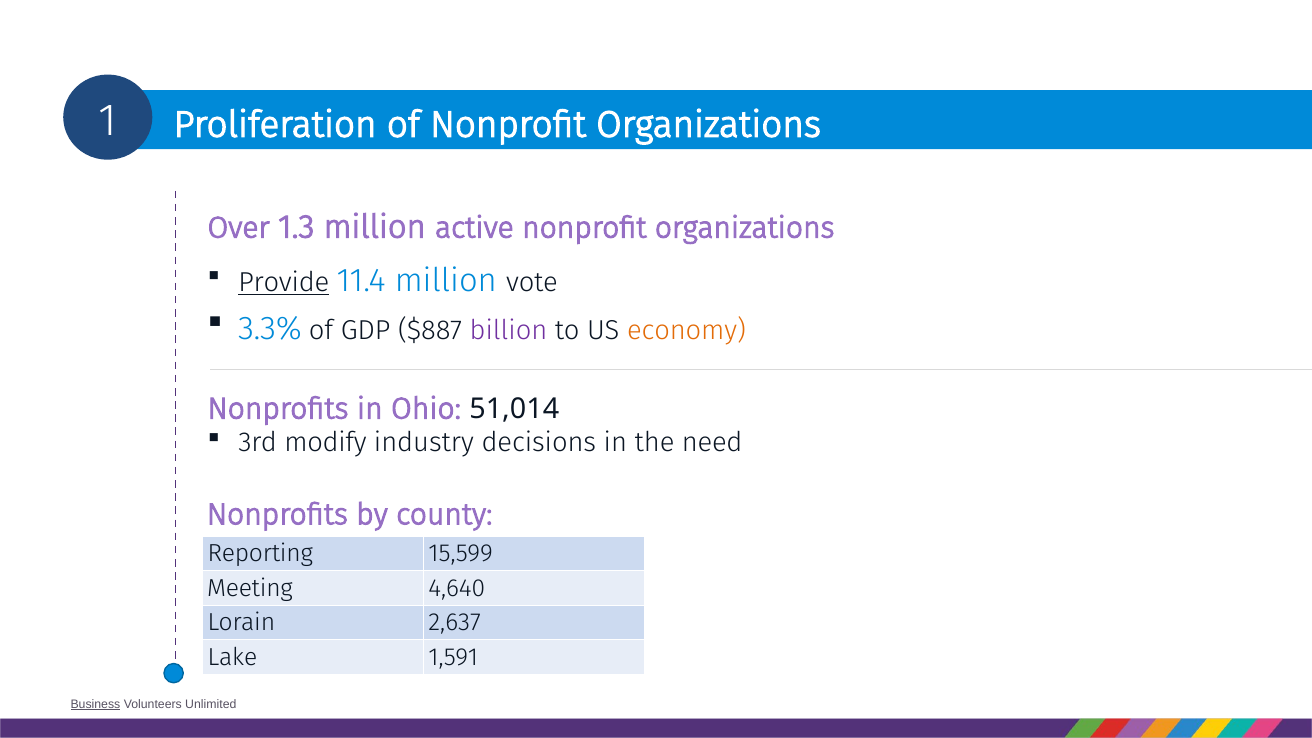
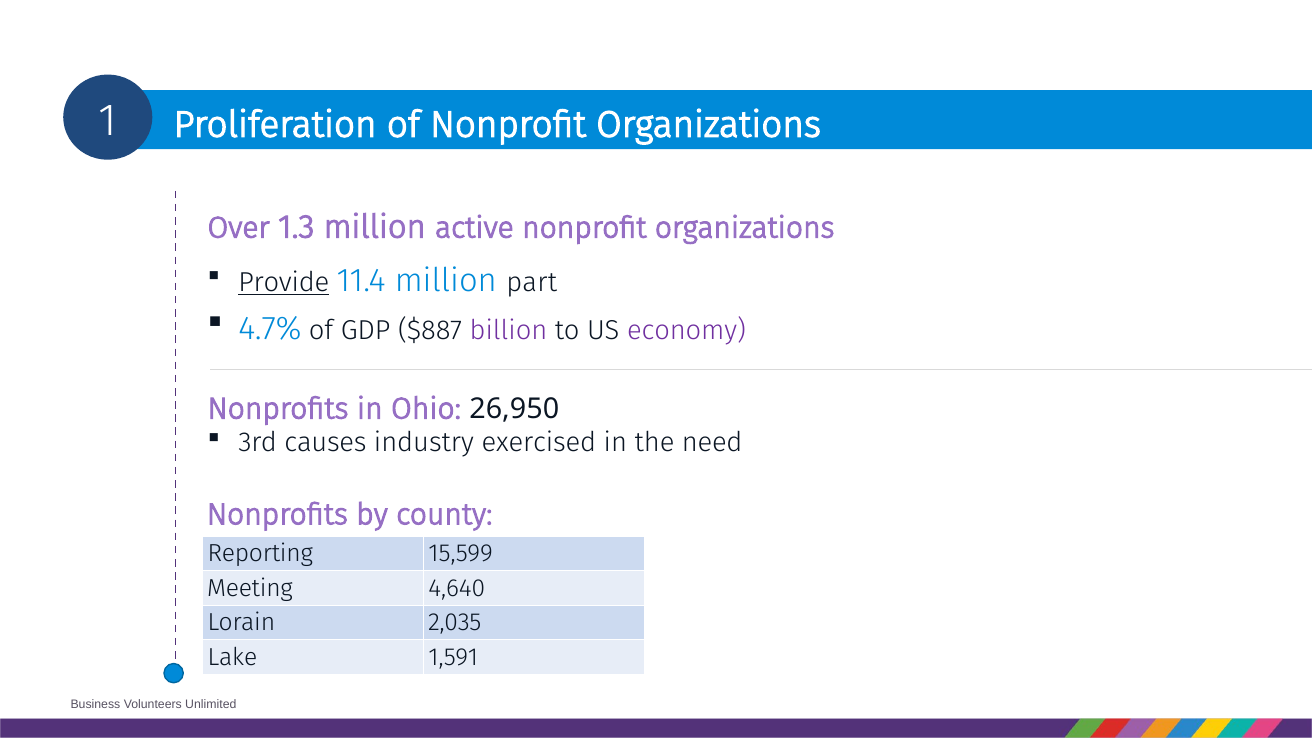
vote: vote -> part
3.3%: 3.3% -> 4.7%
economy colour: orange -> purple
51,014: 51,014 -> 26,950
modify: modify -> causes
decisions: decisions -> exercised
2,637: 2,637 -> 2,035
Business underline: present -> none
